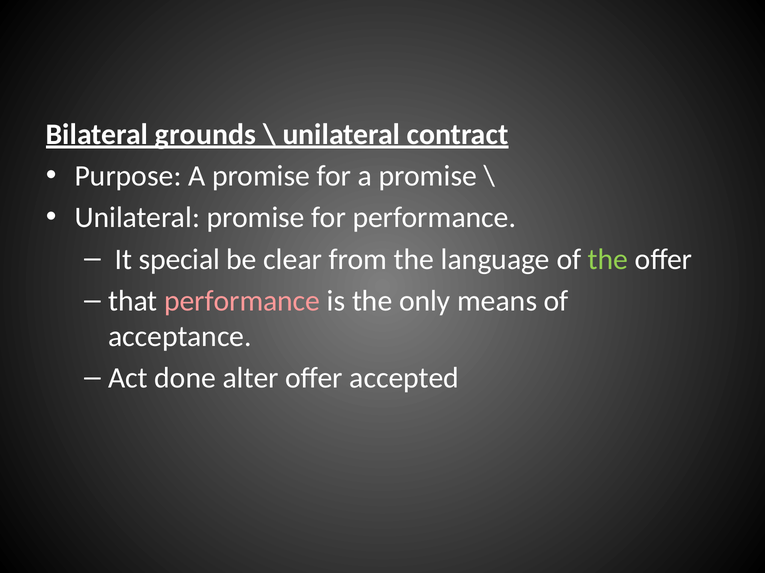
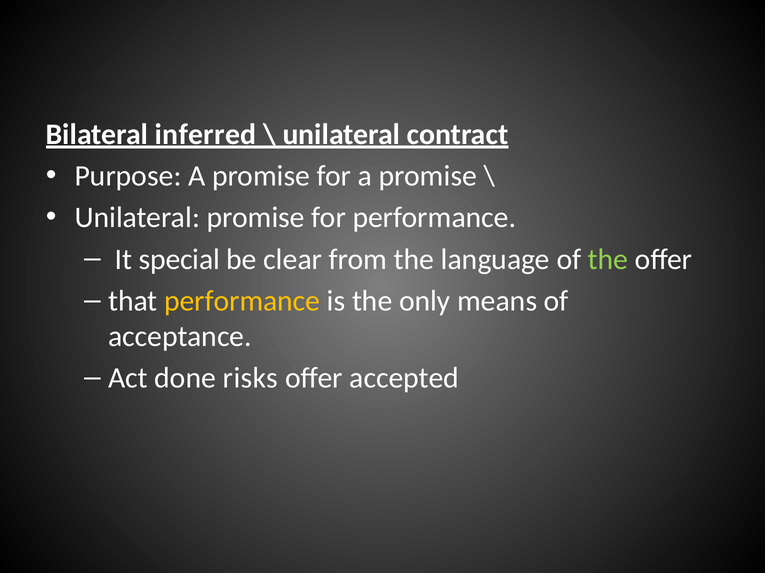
grounds: grounds -> inferred
performance at (242, 301) colour: pink -> yellow
alter: alter -> risks
